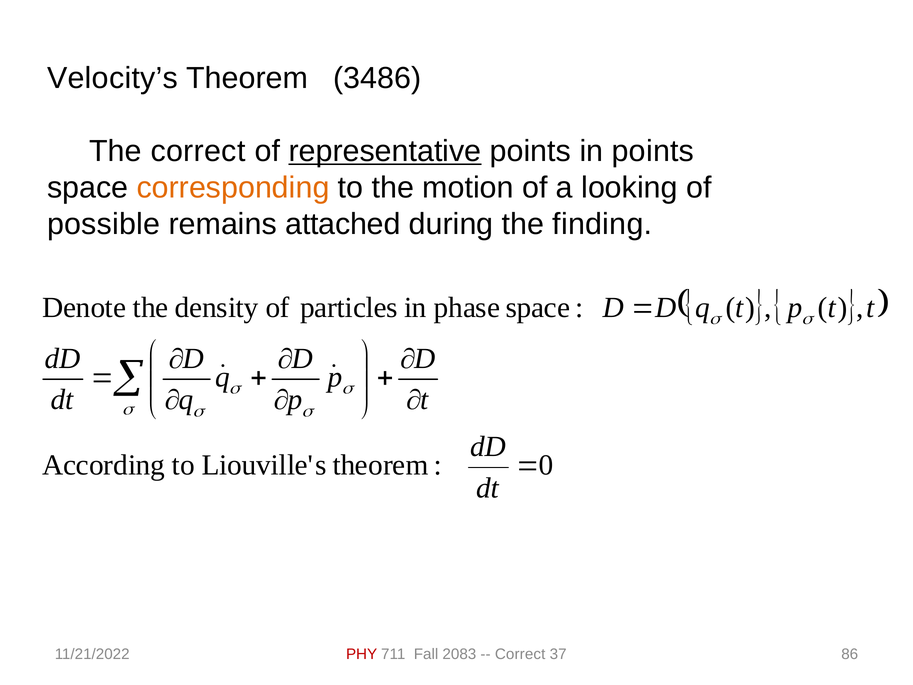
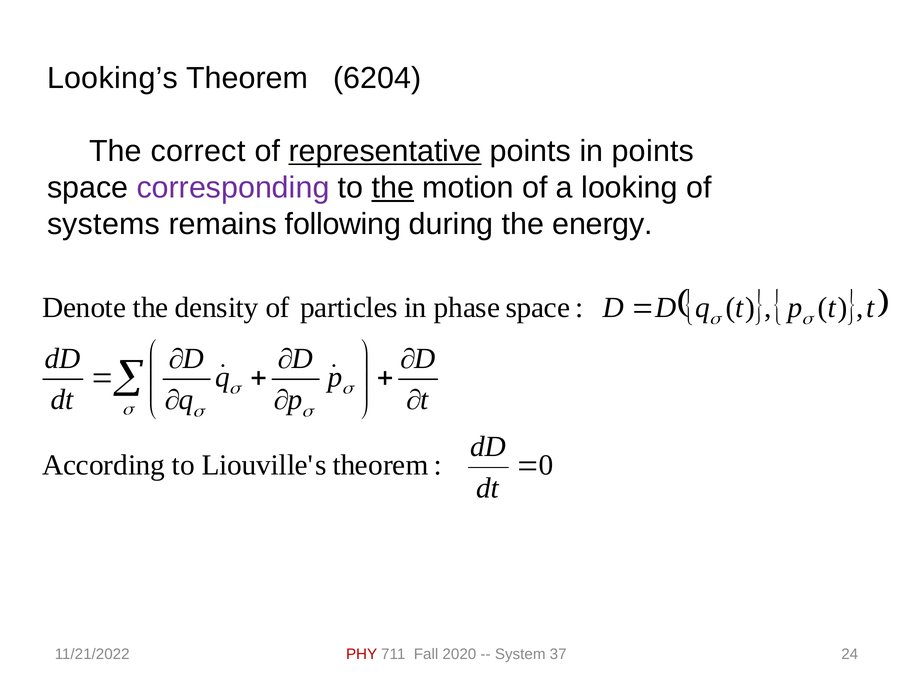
Velocity’s: Velocity’s -> Looking’s
3486: 3486 -> 6204
corresponding colour: orange -> purple
the at (393, 188) underline: none -> present
possible: possible -> systems
attached: attached -> following
finding: finding -> energy
2083: 2083 -> 2020
Correct at (520, 654): Correct -> System
86: 86 -> 24
